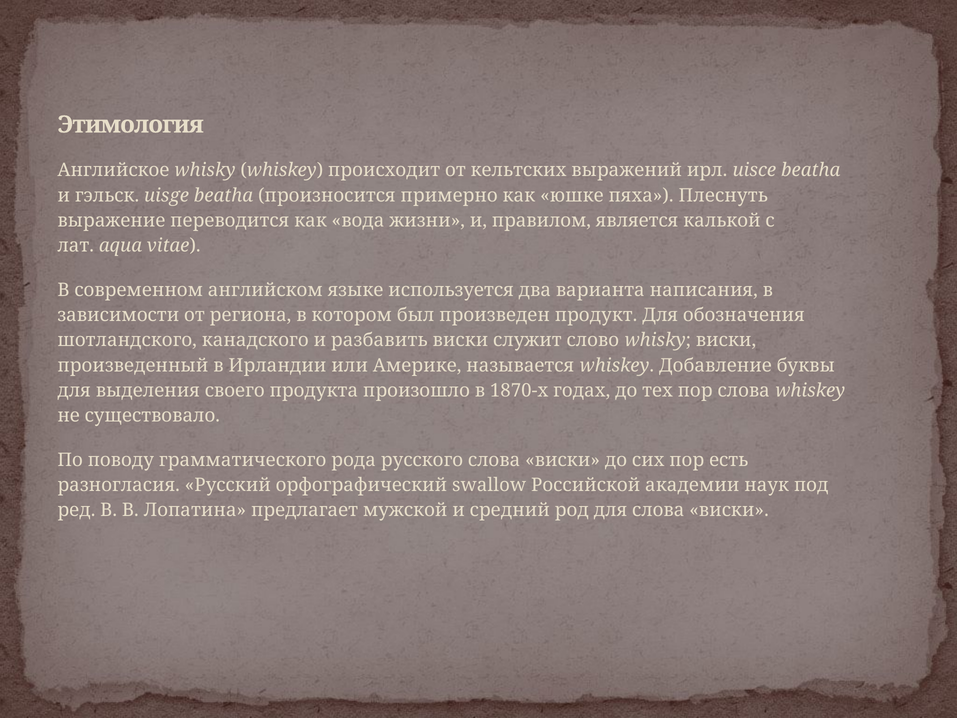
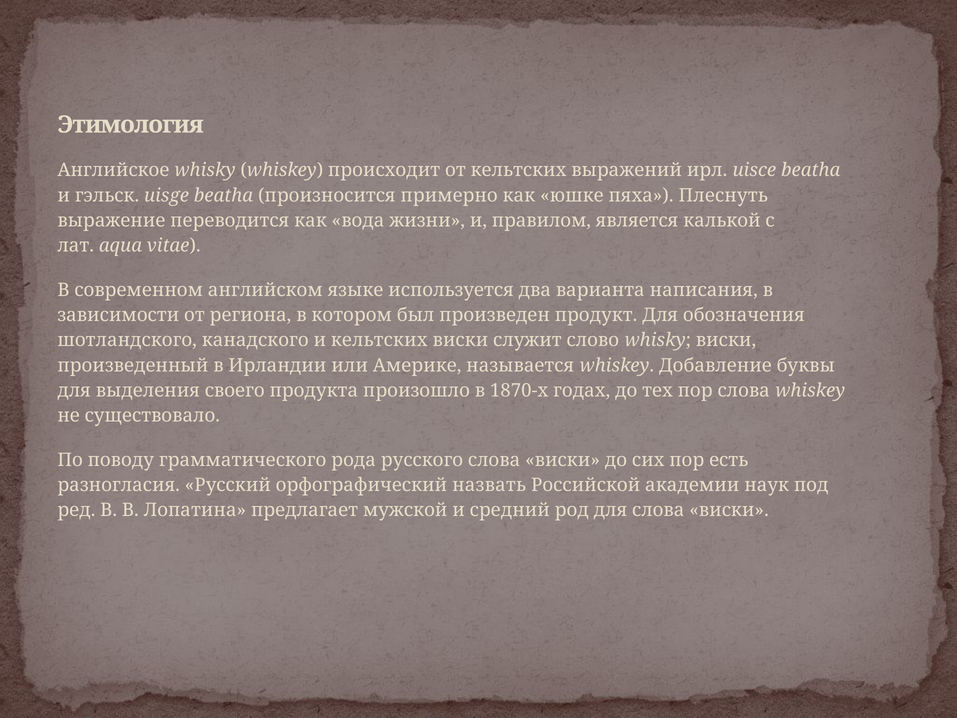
и разбавить: разбавить -> кельтских
swallow: swallow -> назвать
